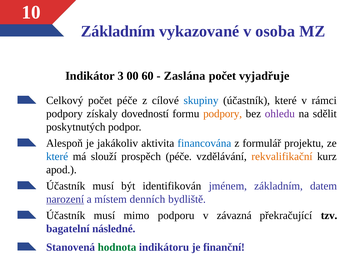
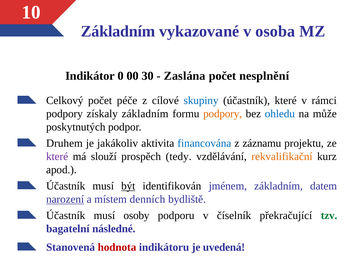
3: 3 -> 0
60: 60 -> 30
vyjadřuje: vyjadřuje -> nesplnění
získaly dovedností: dovedností -> základním
ohledu colour: purple -> blue
sdělit: sdělit -> může
Alespoň: Alespoň -> Druhem
formulář: formulář -> záznamu
které at (57, 156) colour: blue -> purple
prospěch péče: péče -> tedy
být underline: none -> present
mimo: mimo -> osoby
závazná: závazná -> číselník
tzv colour: black -> green
hodnota colour: green -> red
finanční: finanční -> uvedená
